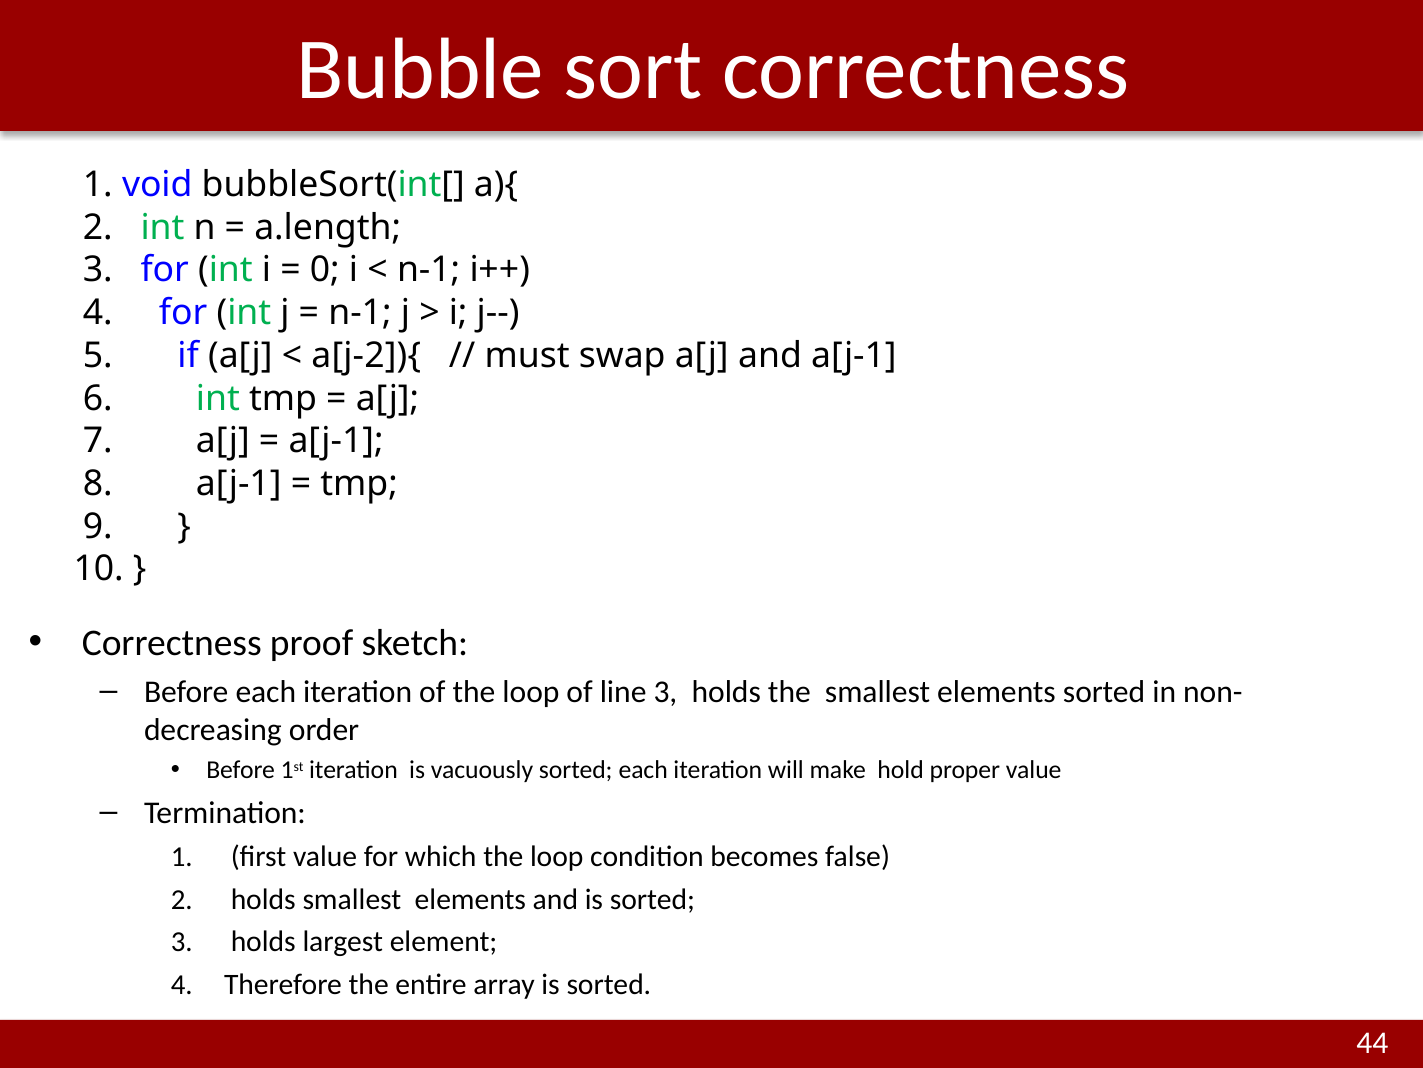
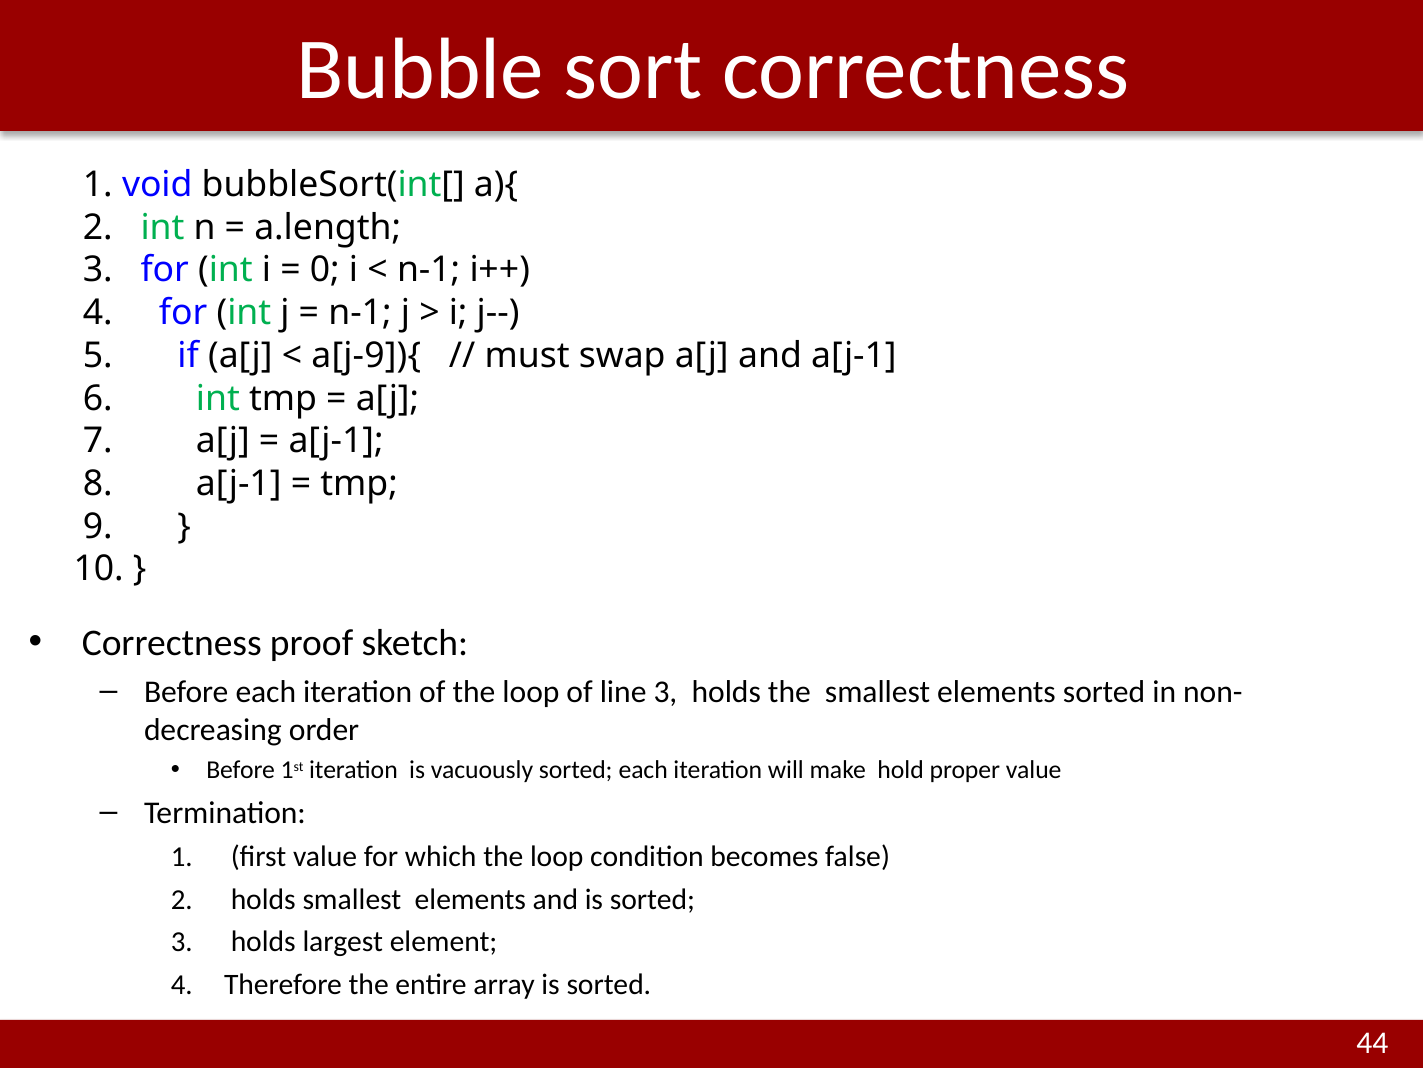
a[j-2]){: a[j-2]){ -> a[j-9]){
